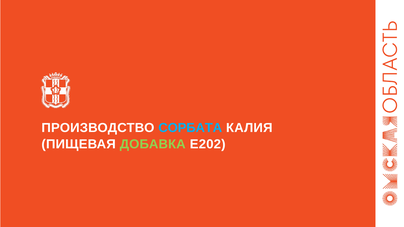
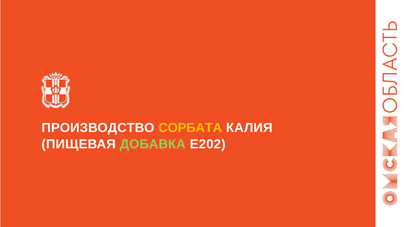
СОРБАТА colour: light blue -> yellow
